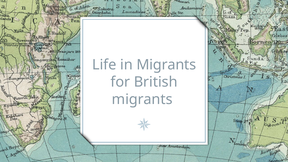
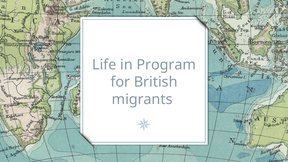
in Migrants: Migrants -> Program
